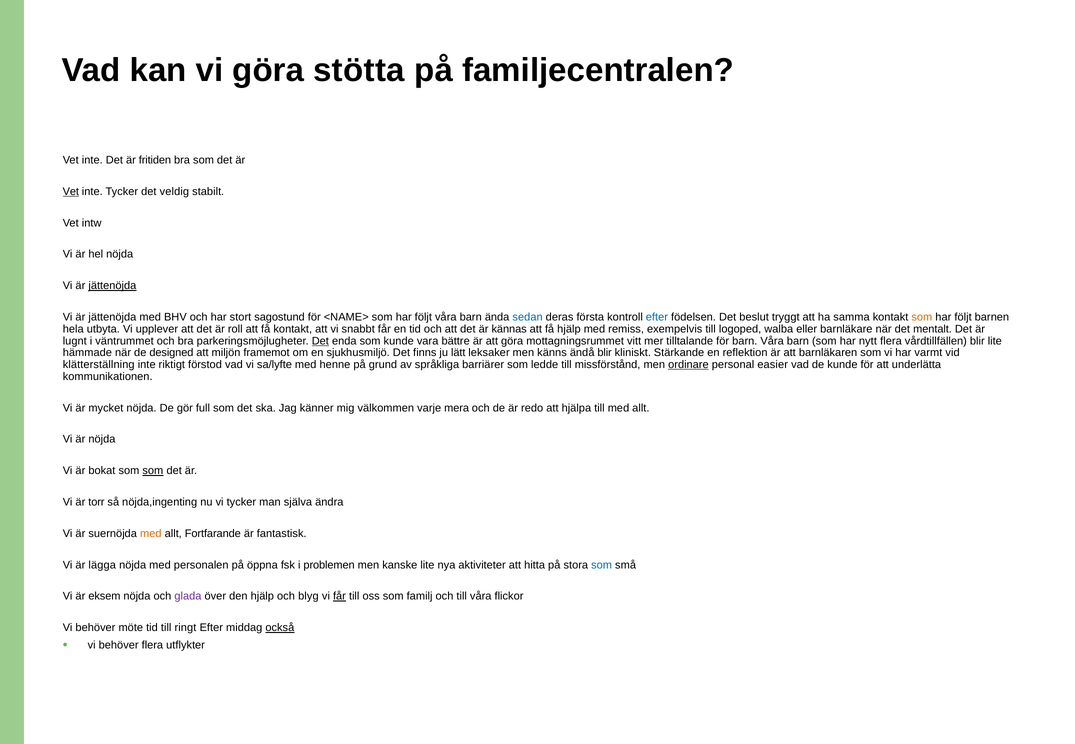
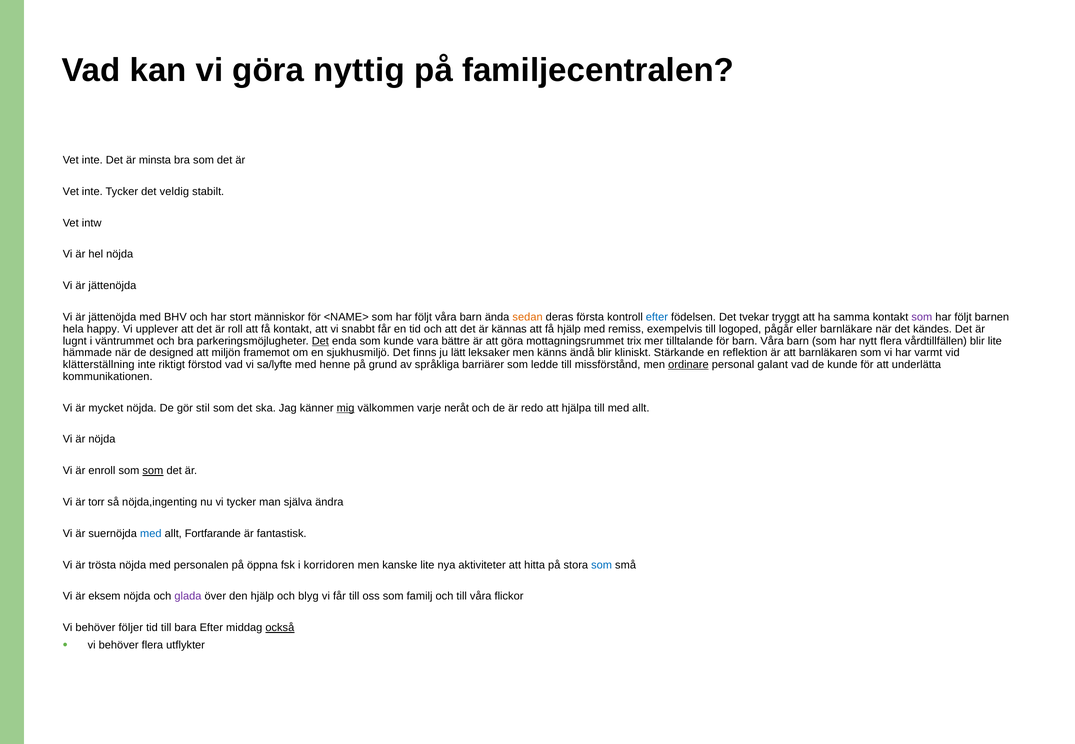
stötta: stötta -> nyttig
fritiden: fritiden -> minsta
Vet at (71, 192) underline: present -> none
jättenöjda at (112, 286) underline: present -> none
sagostund: sagostund -> människor
sedan colour: blue -> orange
beslut: beslut -> tvekar
som at (922, 317) colour: orange -> purple
utbyta: utbyta -> happy
walba: walba -> pågår
mentalt: mentalt -> kändes
vitt: vitt -> trix
easier: easier -> galant
full: full -> stil
mig underline: none -> present
mera: mera -> neråt
bokat: bokat -> enroll
med at (151, 534) colour: orange -> blue
lägga: lägga -> trösta
problemen: problemen -> korridoren
får at (339, 596) underline: present -> none
möte: möte -> följer
ringt: ringt -> bara
